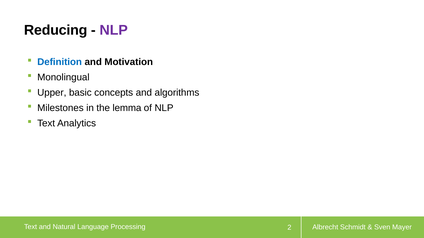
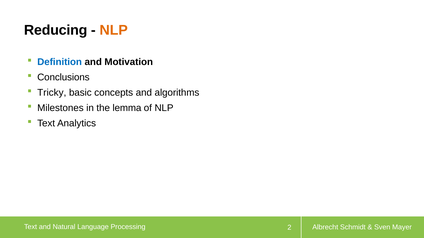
NLP at (114, 30) colour: purple -> orange
Monolingual: Monolingual -> Conclusions
Upper: Upper -> Tricky
